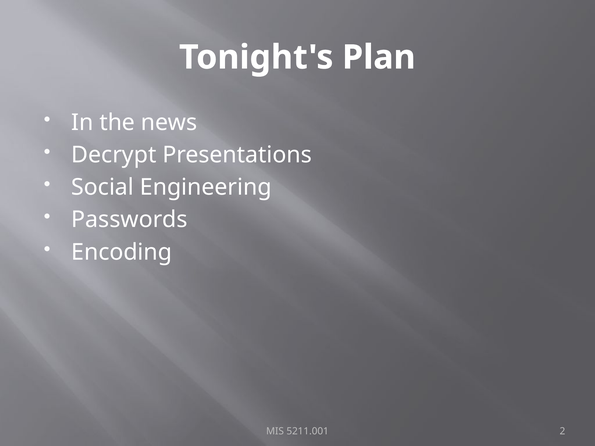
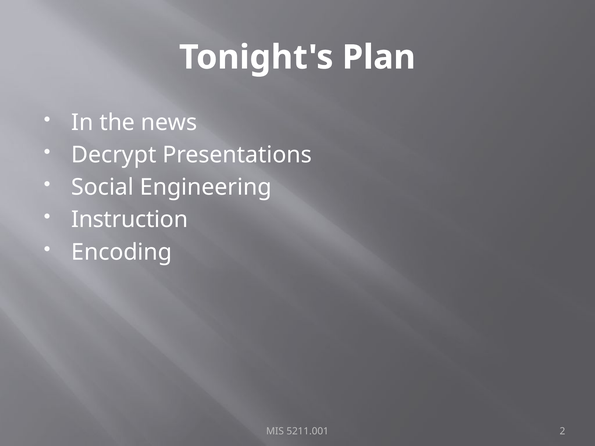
Passwords: Passwords -> Instruction
